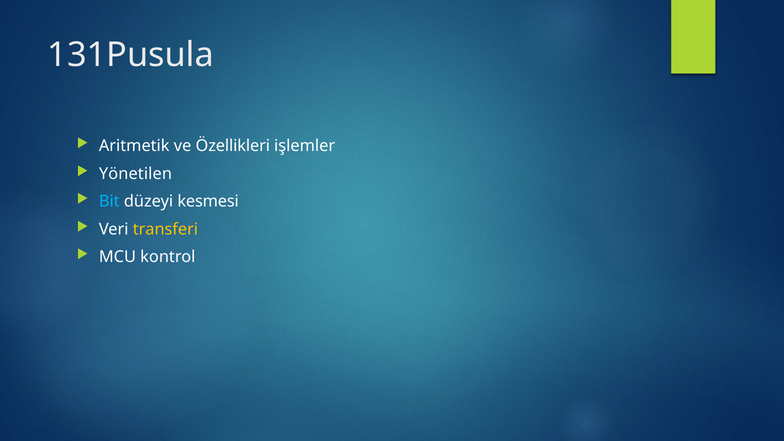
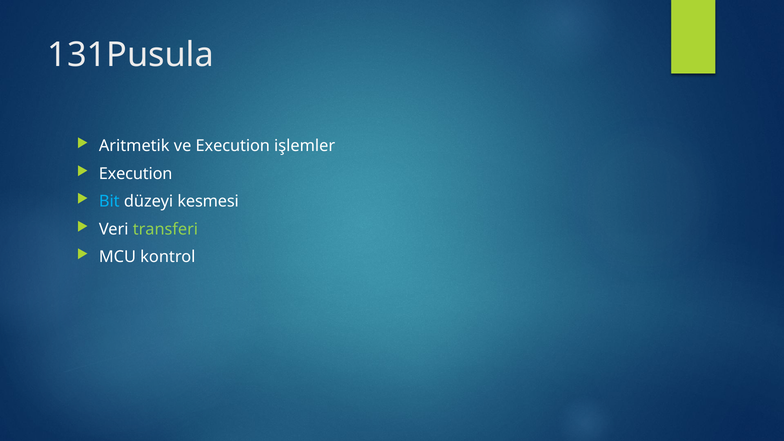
ve Özellikleri: Özellikleri -> Execution
Yönetilen at (135, 174): Yönetilen -> Execution
transferi colour: yellow -> light green
